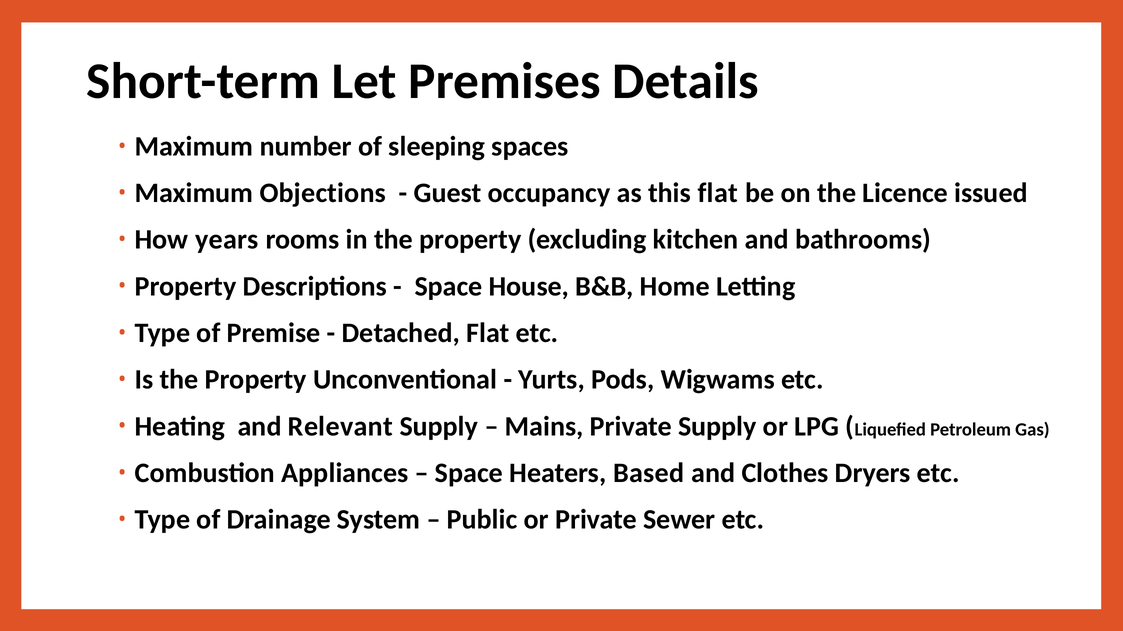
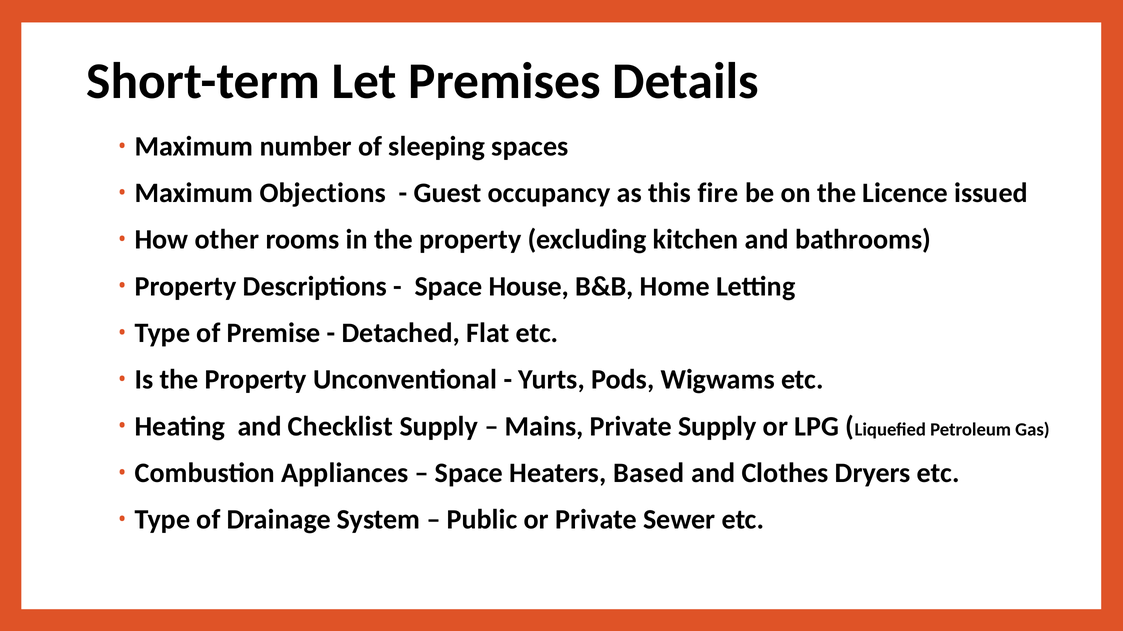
this flat: flat -> fire
years: years -> other
Relevant: Relevant -> Checklist
